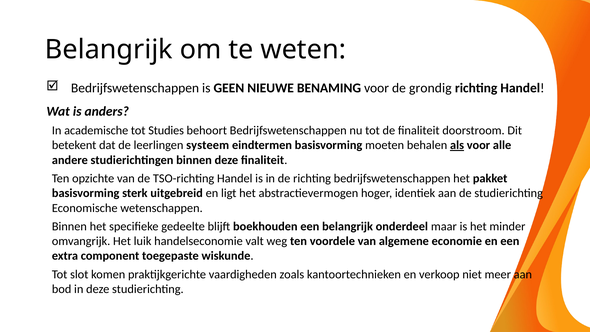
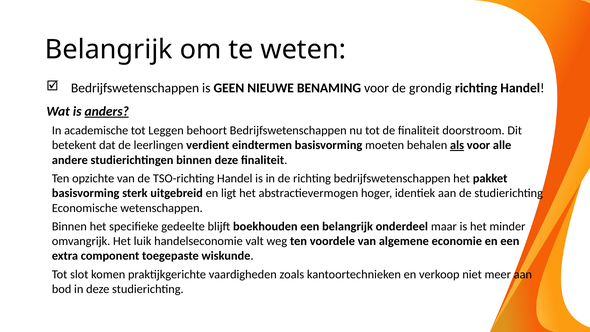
anders underline: none -> present
Studies: Studies -> Leggen
systeem: systeem -> verdient
